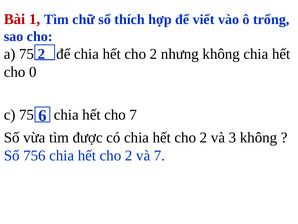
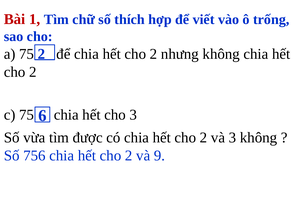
0 at (33, 72): 0 -> 2
cho 7: 7 -> 3
và 7: 7 -> 9
